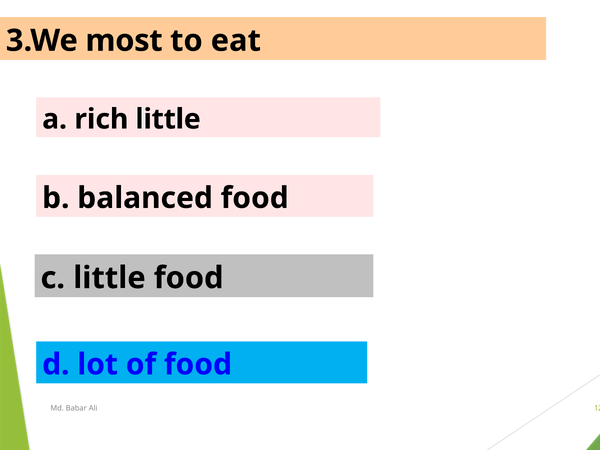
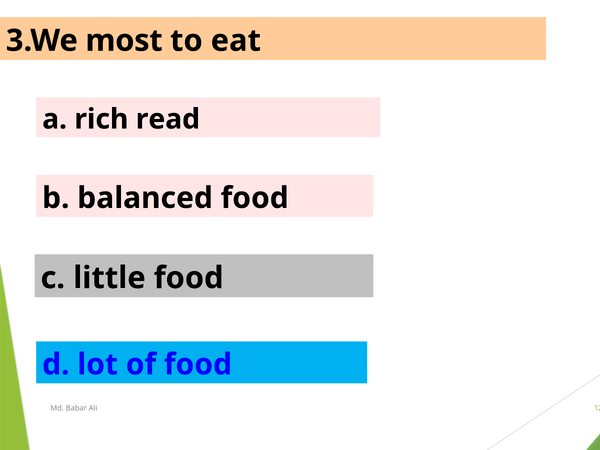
rich little: little -> read
